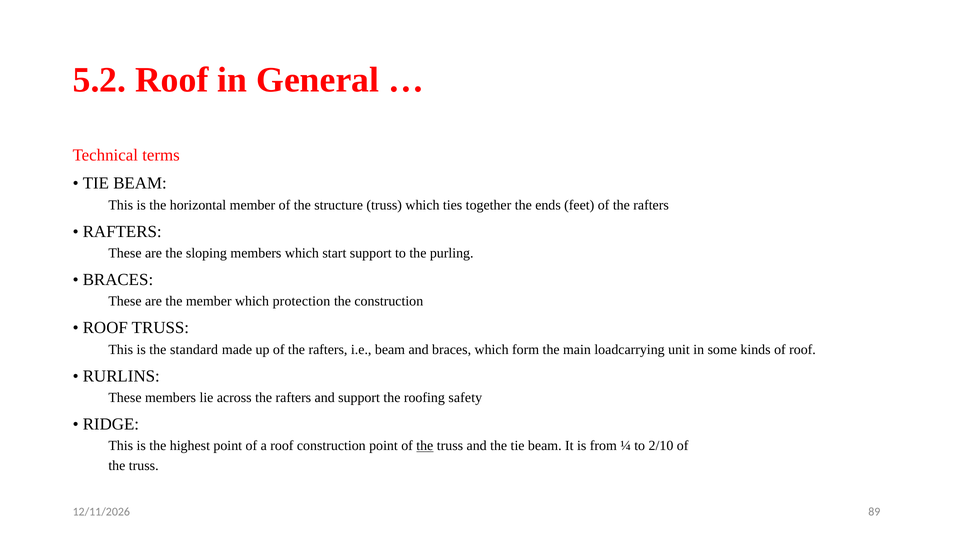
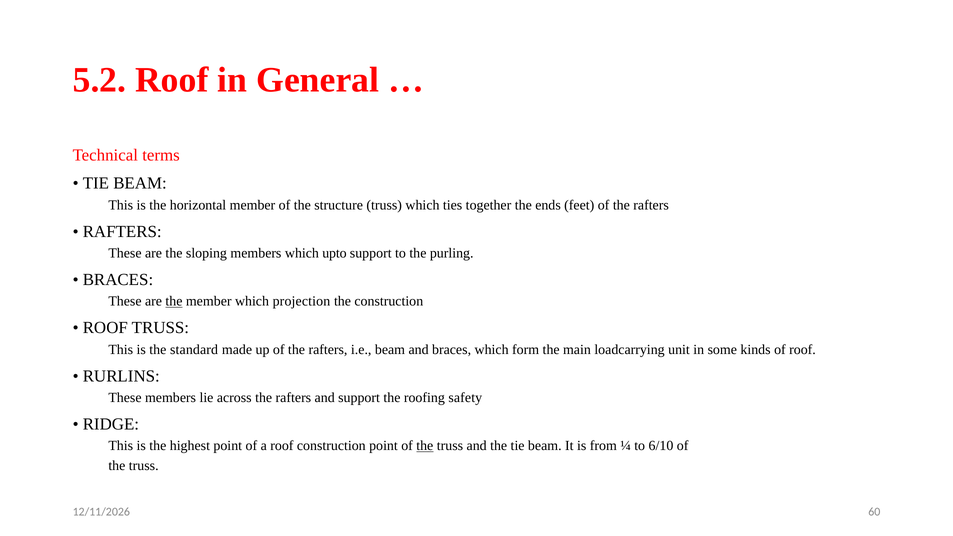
start: start -> upto
the at (174, 301) underline: none -> present
protection: protection -> projection
2/10: 2/10 -> 6/10
89: 89 -> 60
